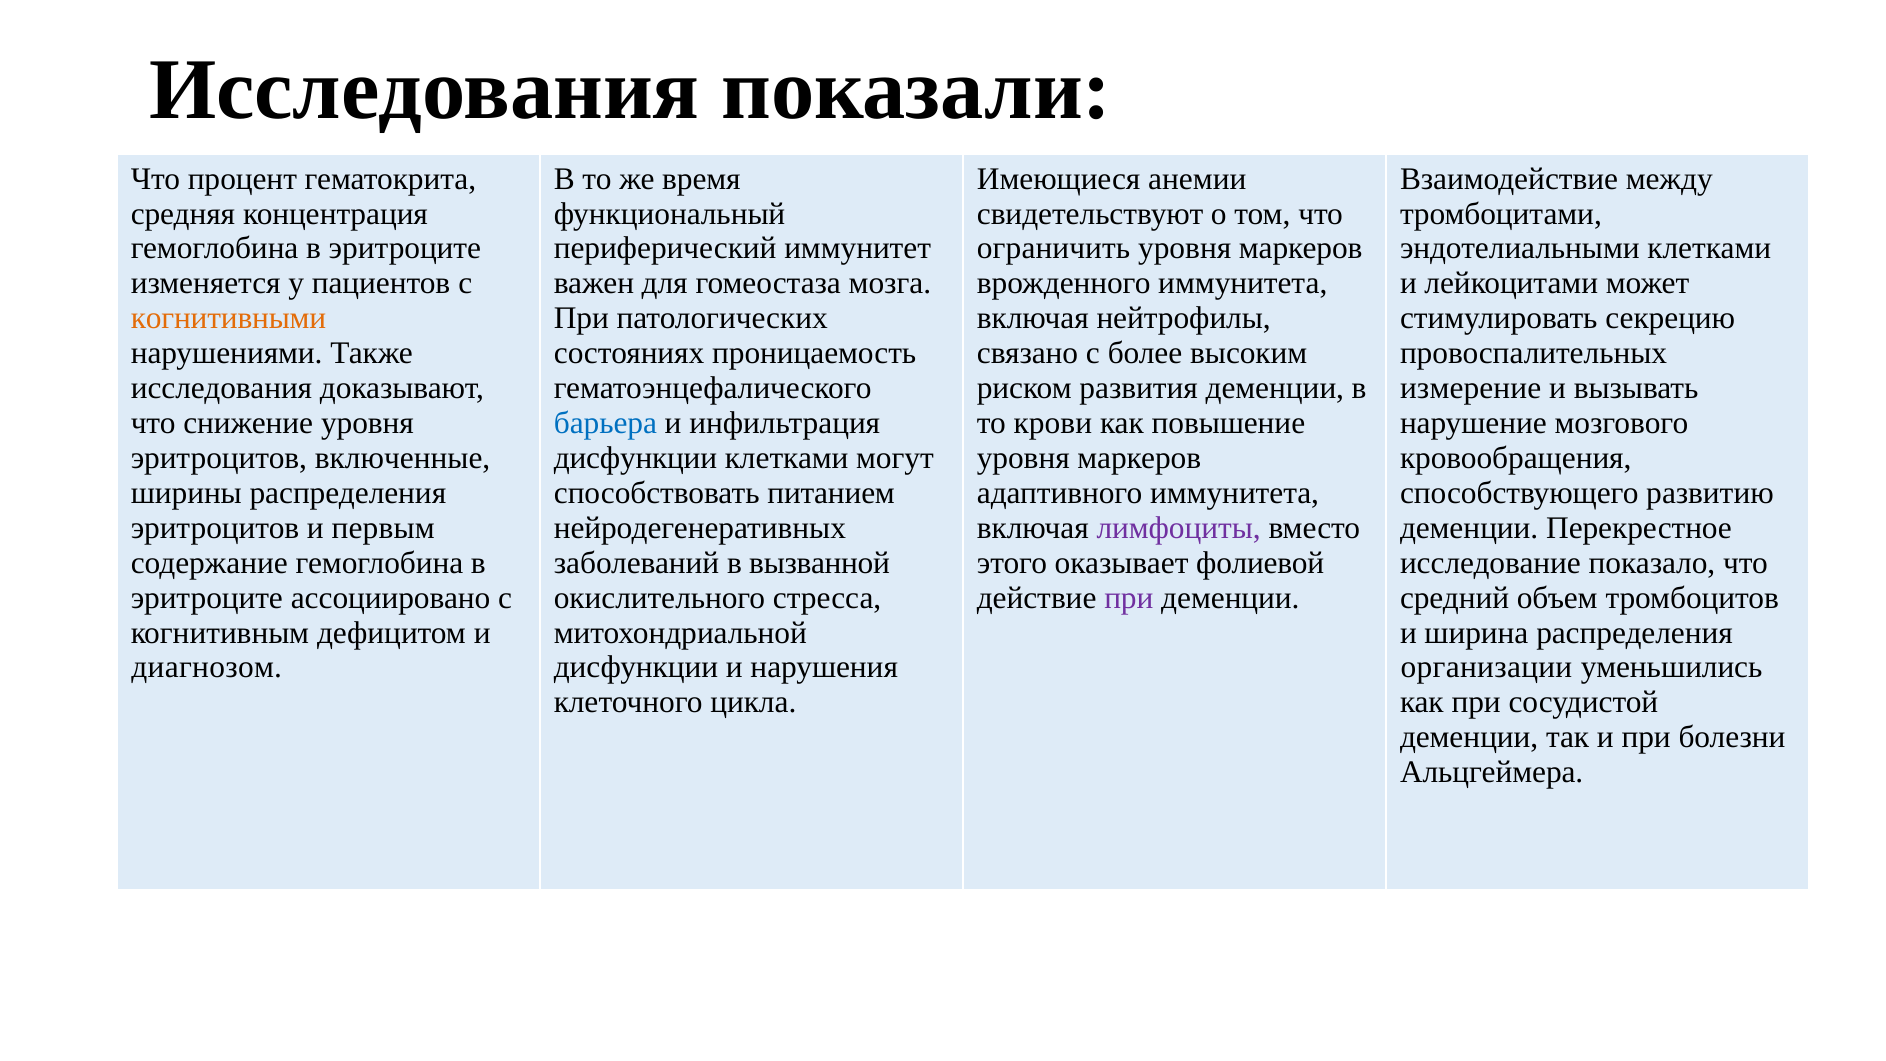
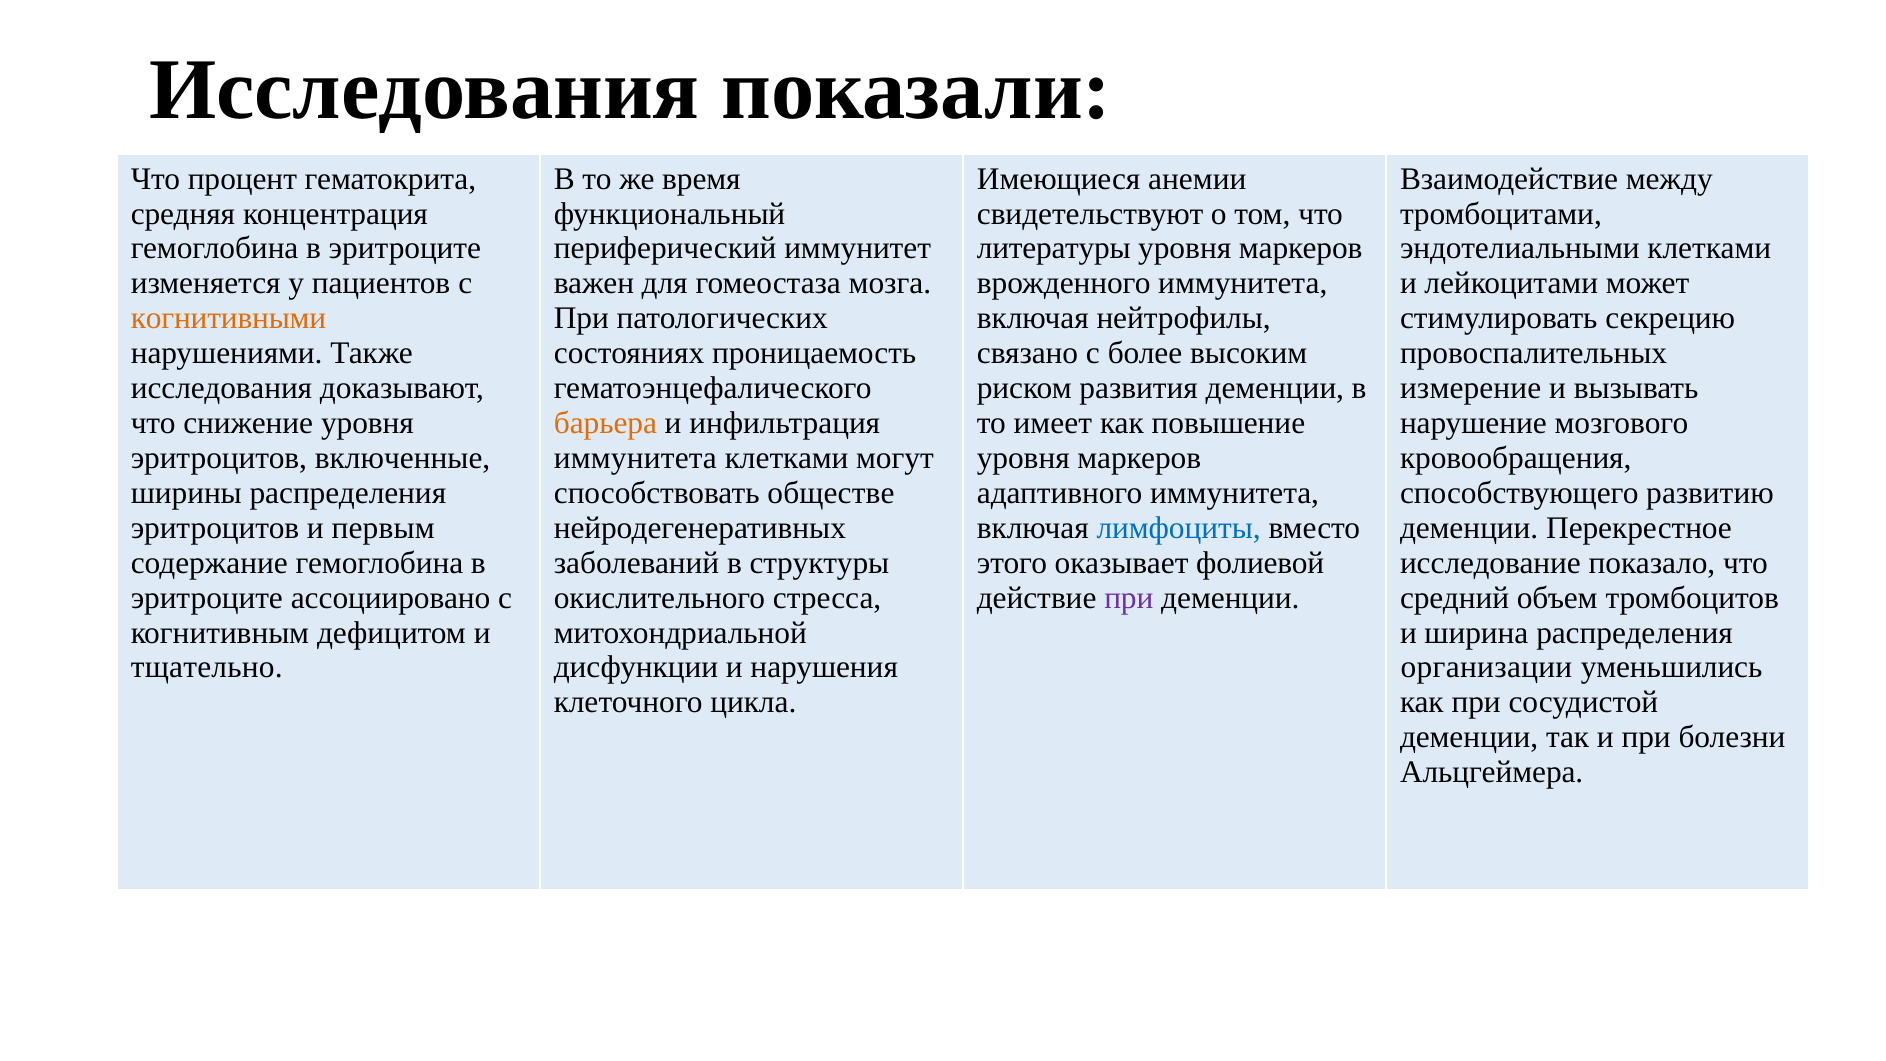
ограничить: ограничить -> литературы
барьера colour: blue -> orange
крови: крови -> имеет
дисфункции at (636, 458): дисфункции -> иммунитета
питанием: питанием -> обществе
лимфоциты colour: purple -> blue
вызванной: вызванной -> структуры
диагнозом: диагнозом -> тщательно
